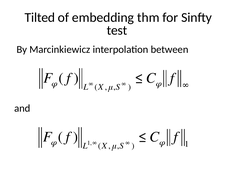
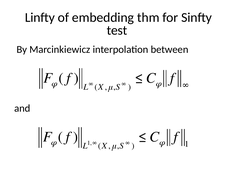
Tilted: Tilted -> Linfty
